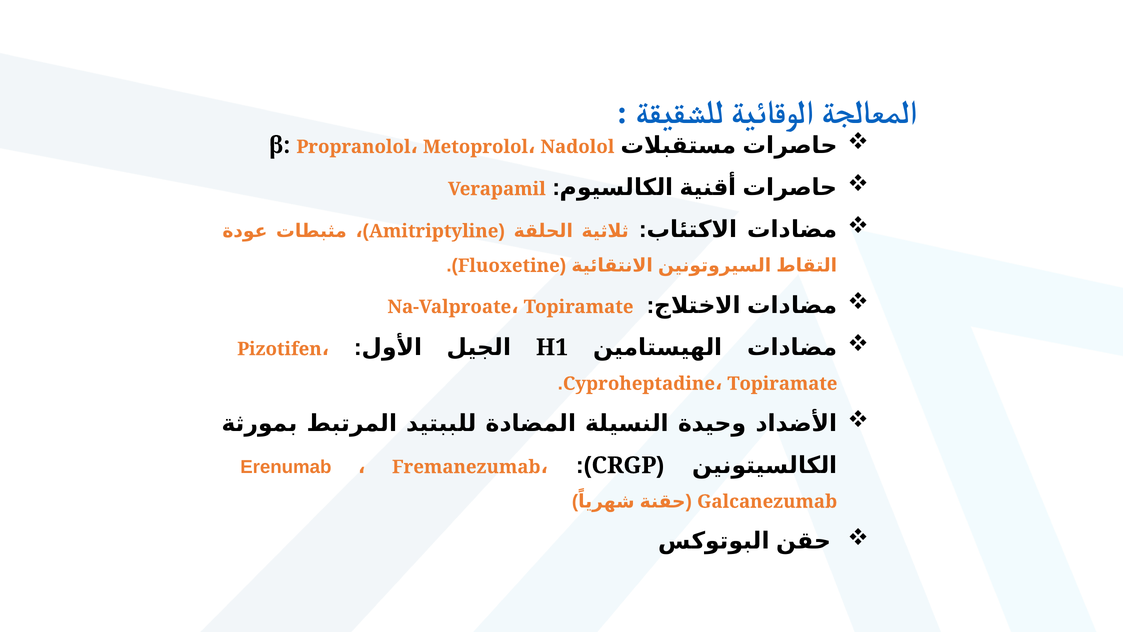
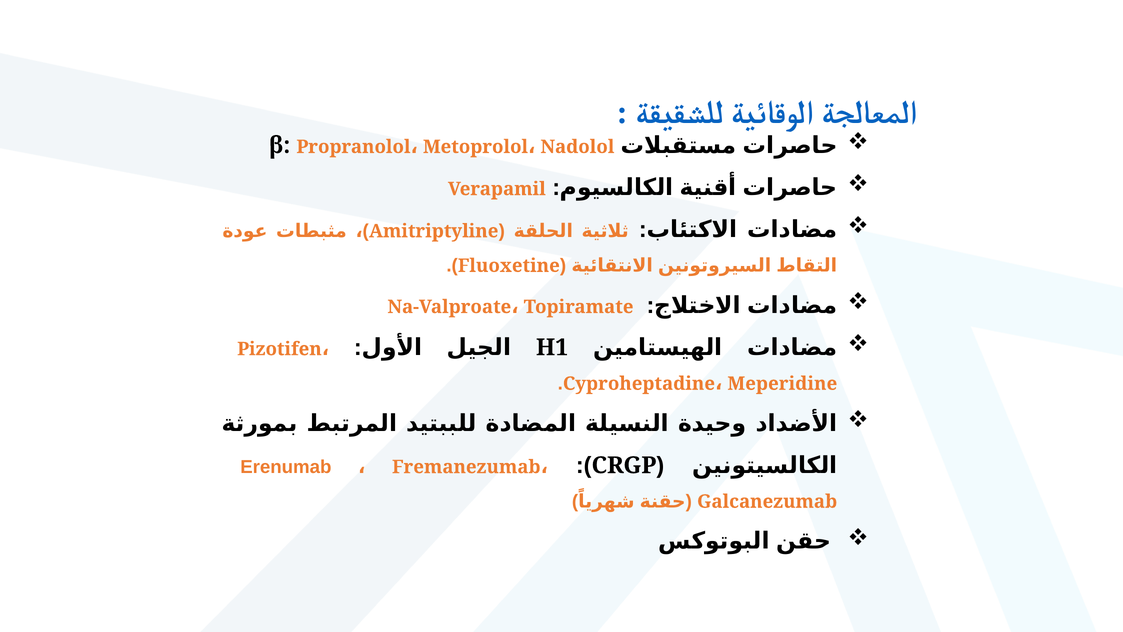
Topiramate at (782, 383): Topiramate -> Meperidine
